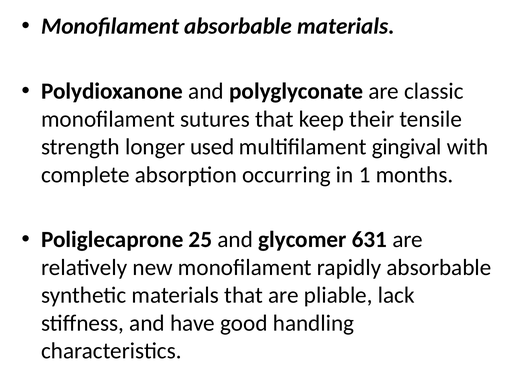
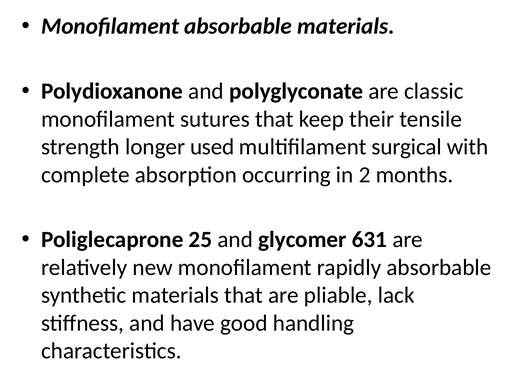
gingival: gingival -> surgical
1: 1 -> 2
